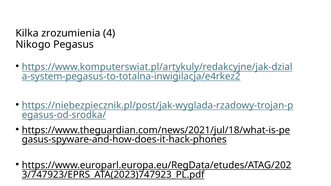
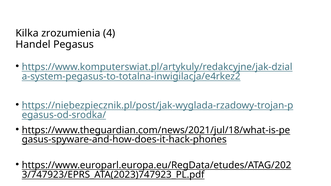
Nikogo: Nikogo -> Handel
